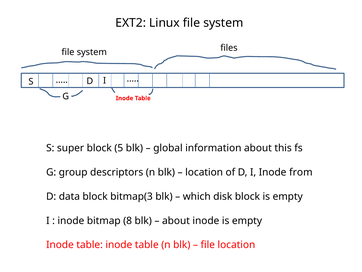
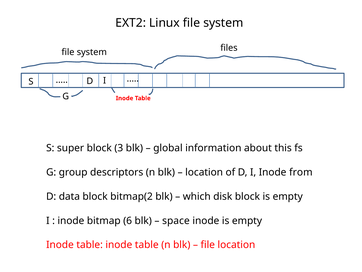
5: 5 -> 3
bitmap(3: bitmap(3 -> bitmap(2
8: 8 -> 6
about at (176, 220): about -> space
